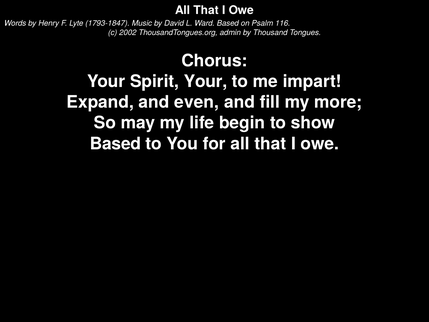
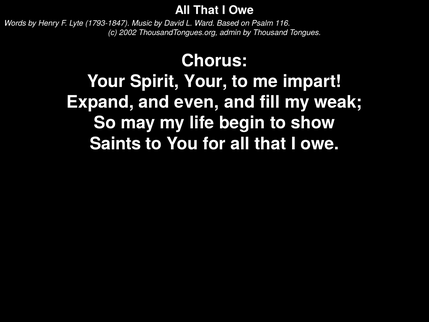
more: more -> weak
Based at (115, 144): Based -> Saints
